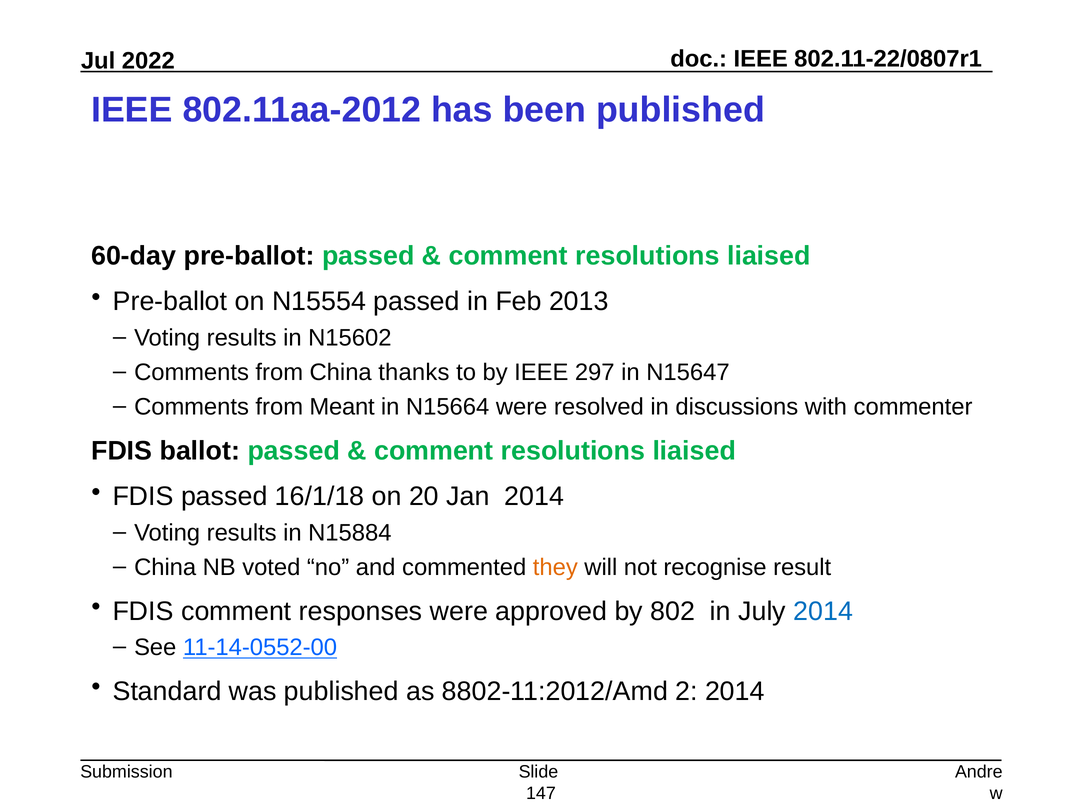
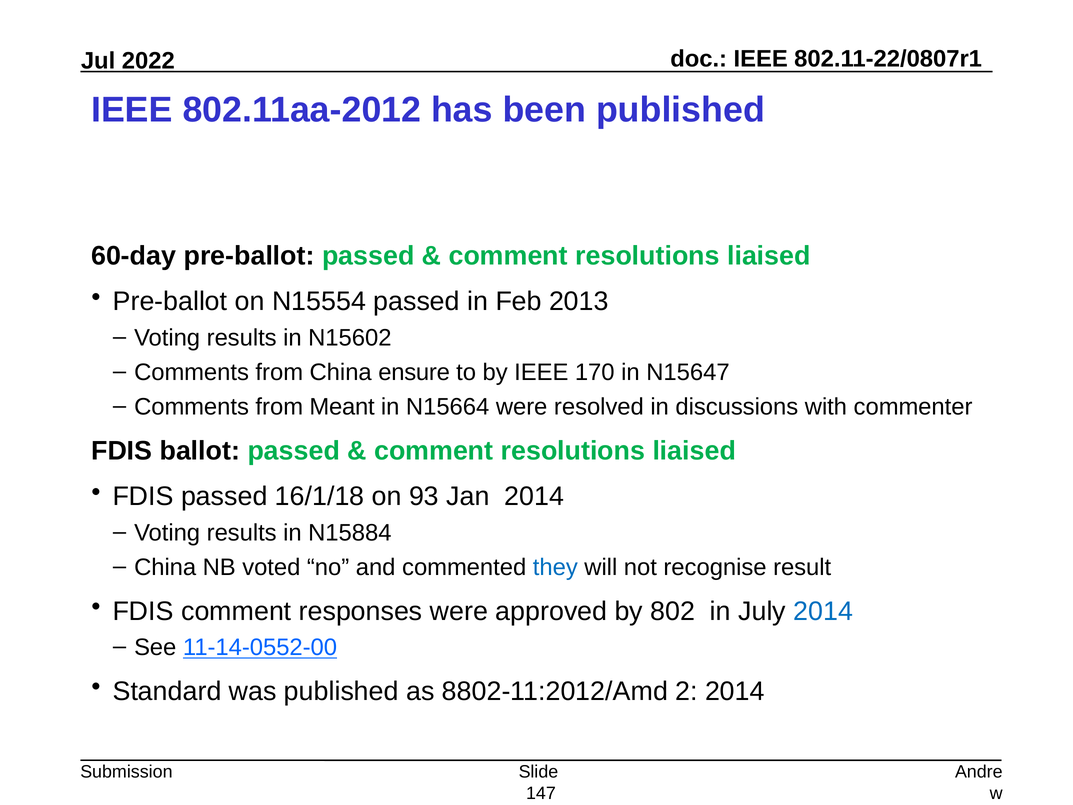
thanks: thanks -> ensure
297: 297 -> 170
20: 20 -> 93
they colour: orange -> blue
